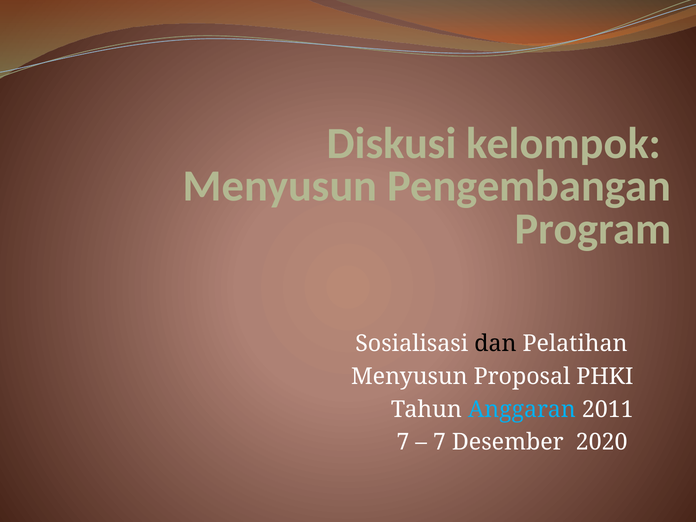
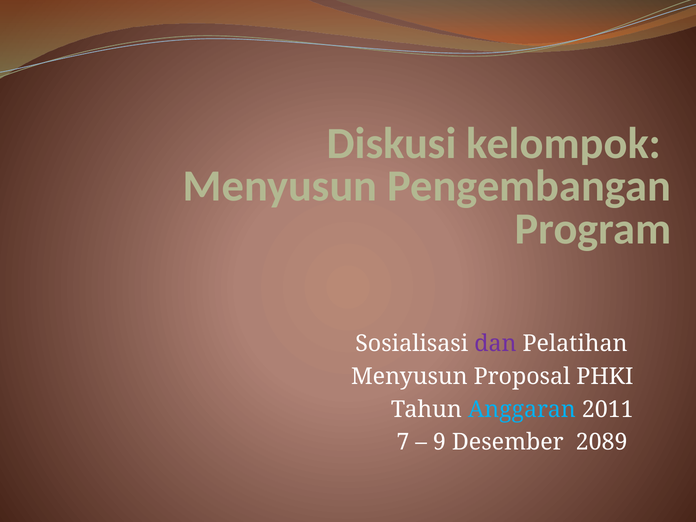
dan colour: black -> purple
7 at (439, 442): 7 -> 9
2020: 2020 -> 2089
